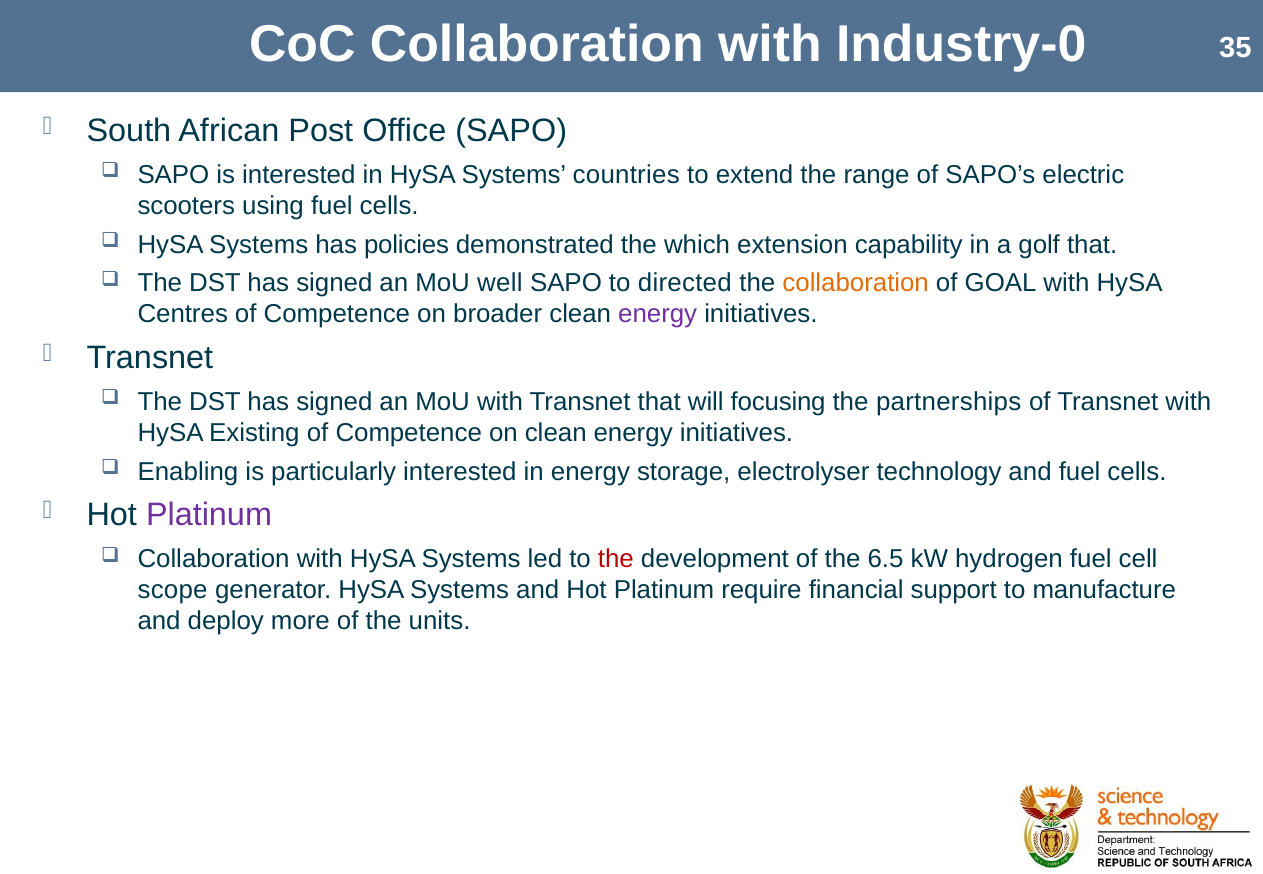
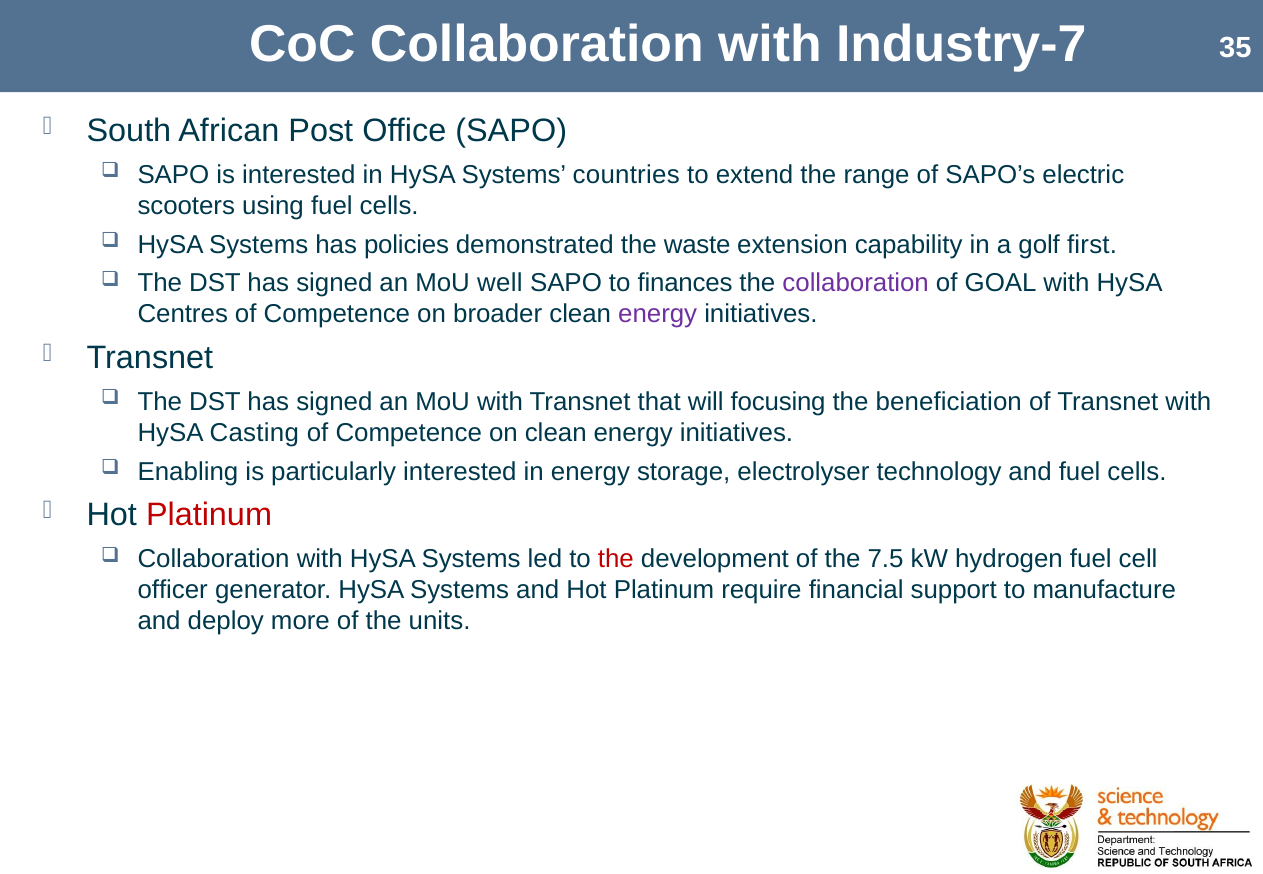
Industry-0: Industry-0 -> Industry-7
which: which -> waste
golf that: that -> first
directed: directed -> finances
collaboration at (856, 284) colour: orange -> purple
partnerships: partnerships -> beneficiation
Existing: Existing -> Casting
Platinum at (209, 515) colour: purple -> red
6.5: 6.5 -> 7.5
scope: scope -> officer
